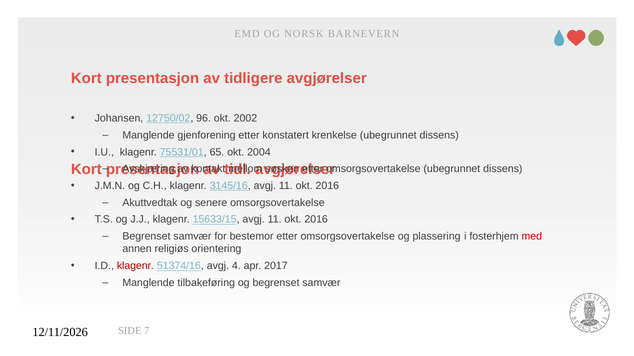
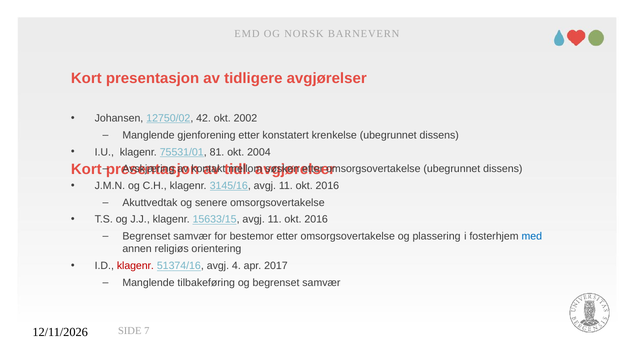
96: 96 -> 42
65: 65 -> 81
med colour: red -> blue
